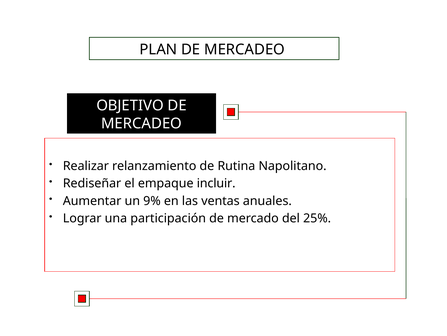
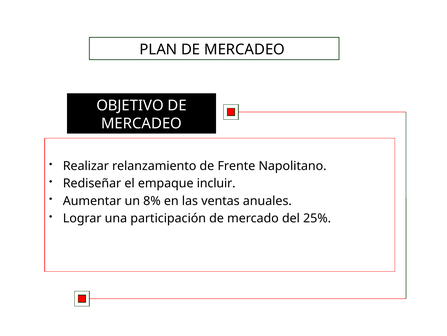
Rutina: Rutina -> Frente
9%: 9% -> 8%
